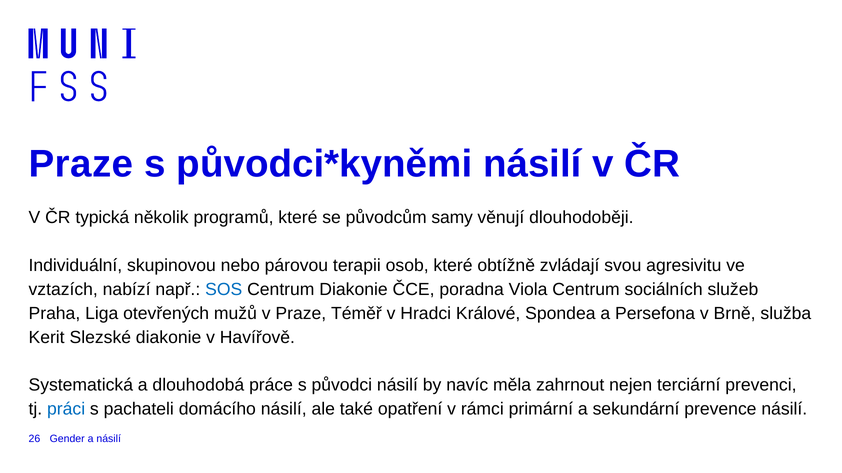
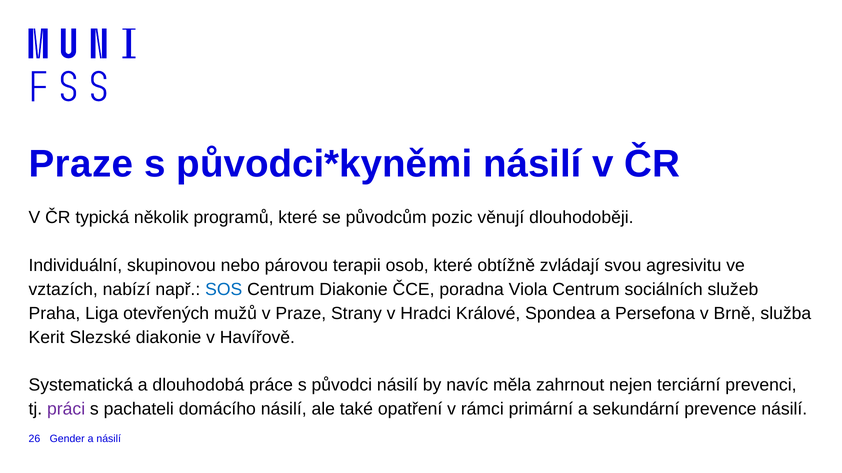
samy: samy -> pozic
Téměř: Téměř -> Strany
práci colour: blue -> purple
